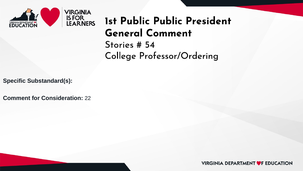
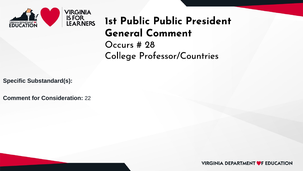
Stories: Stories -> Occurs
54: 54 -> 28
Professor/Ordering: Professor/Ordering -> Professor/Countries
